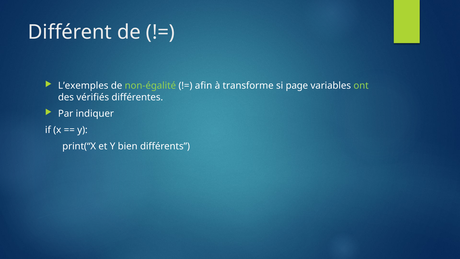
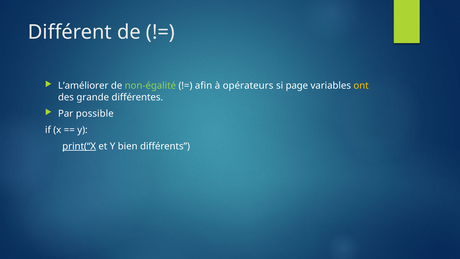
L’exemples: L’exemples -> L’améliorer
transforme: transforme -> opérateurs
ont colour: light green -> yellow
vérifiés: vérifiés -> grande
indiquer: indiquer -> possible
print(“X underline: none -> present
